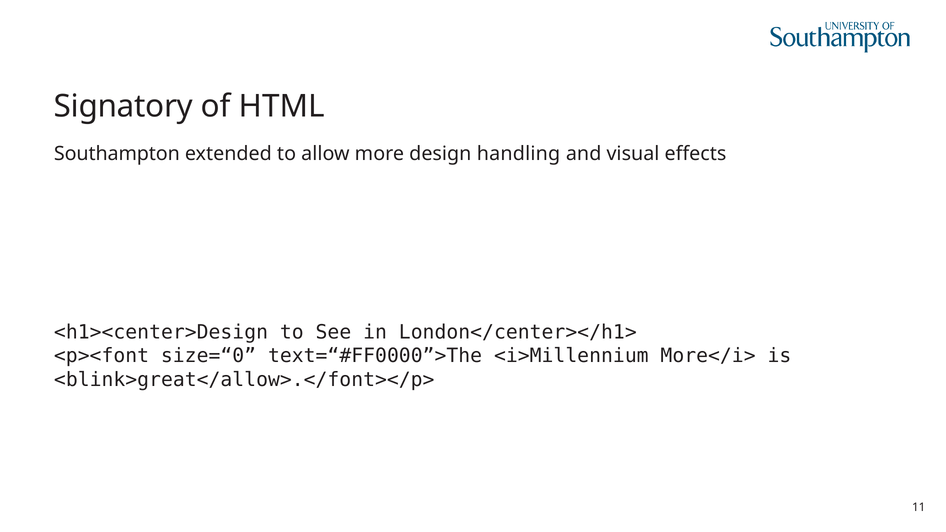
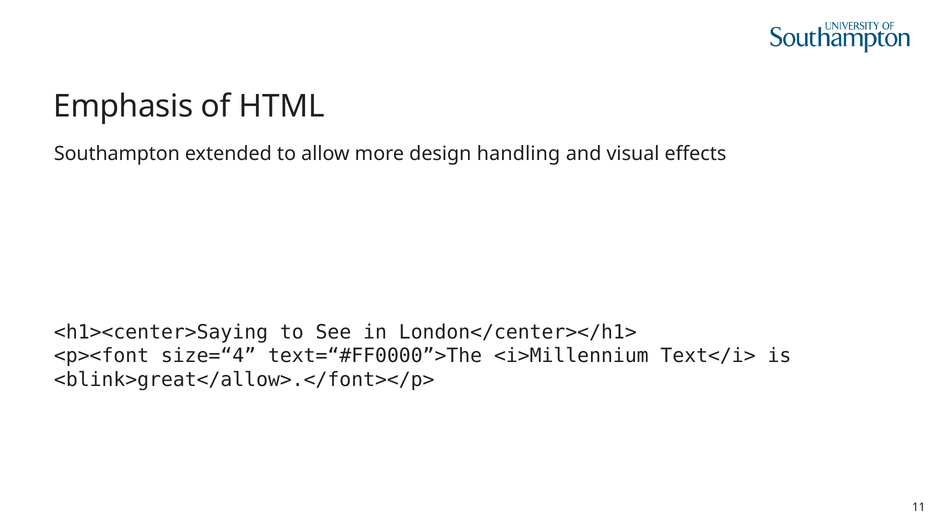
Signatory: Signatory -> Emphasis
<h1><center>Design: <h1><center>Design -> <h1><center>Saying
size=“0: size=“0 -> size=“4
More</i>: More</i> -> Text</i>
